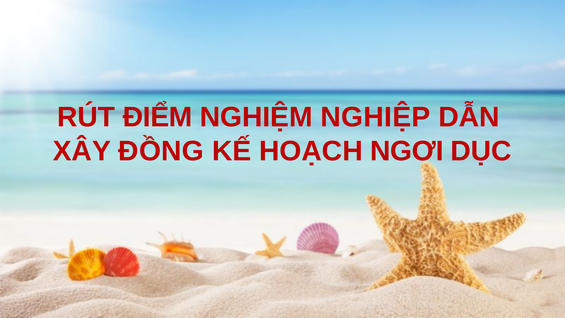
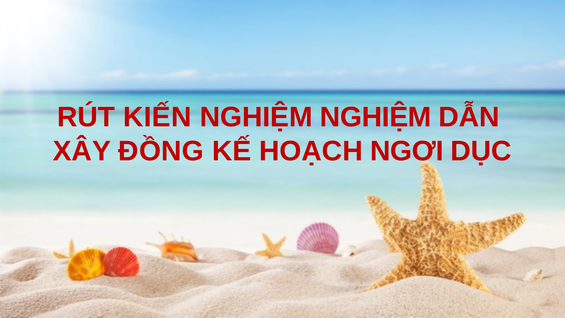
ĐIỂM: ĐIỂM -> KIẾN
NGHIỆM NGHIỆP: NGHIỆP -> NGHIỆM
